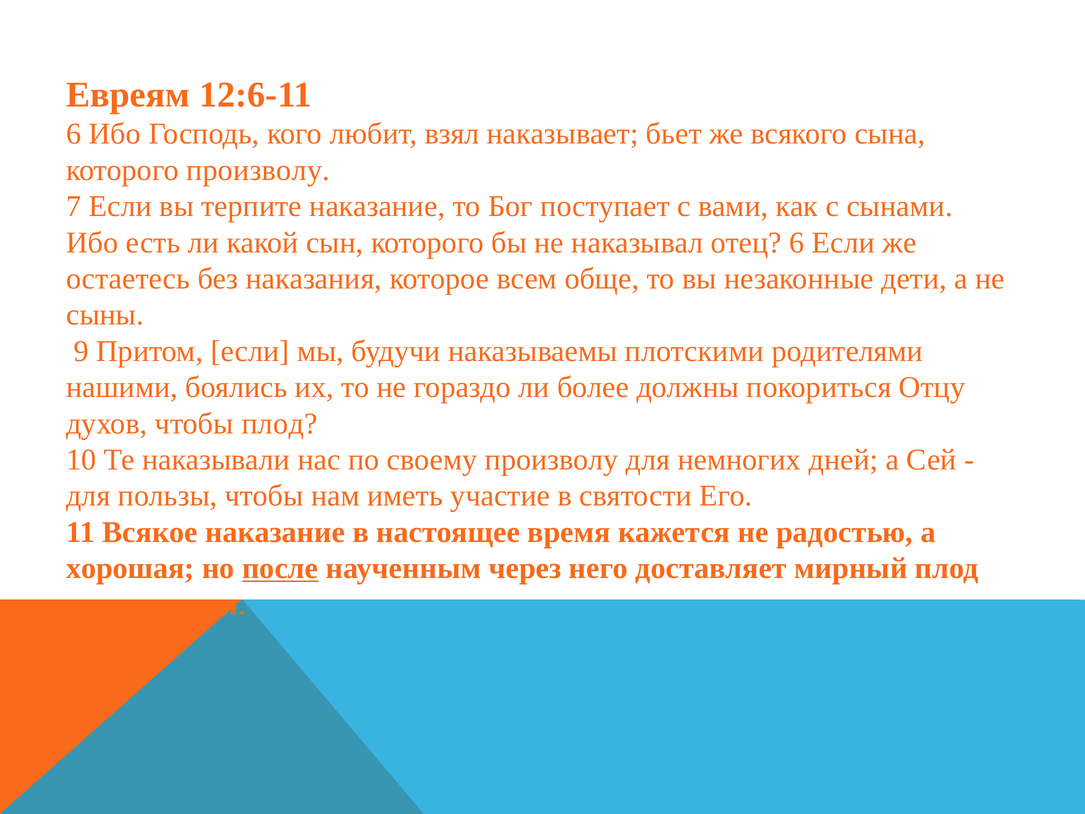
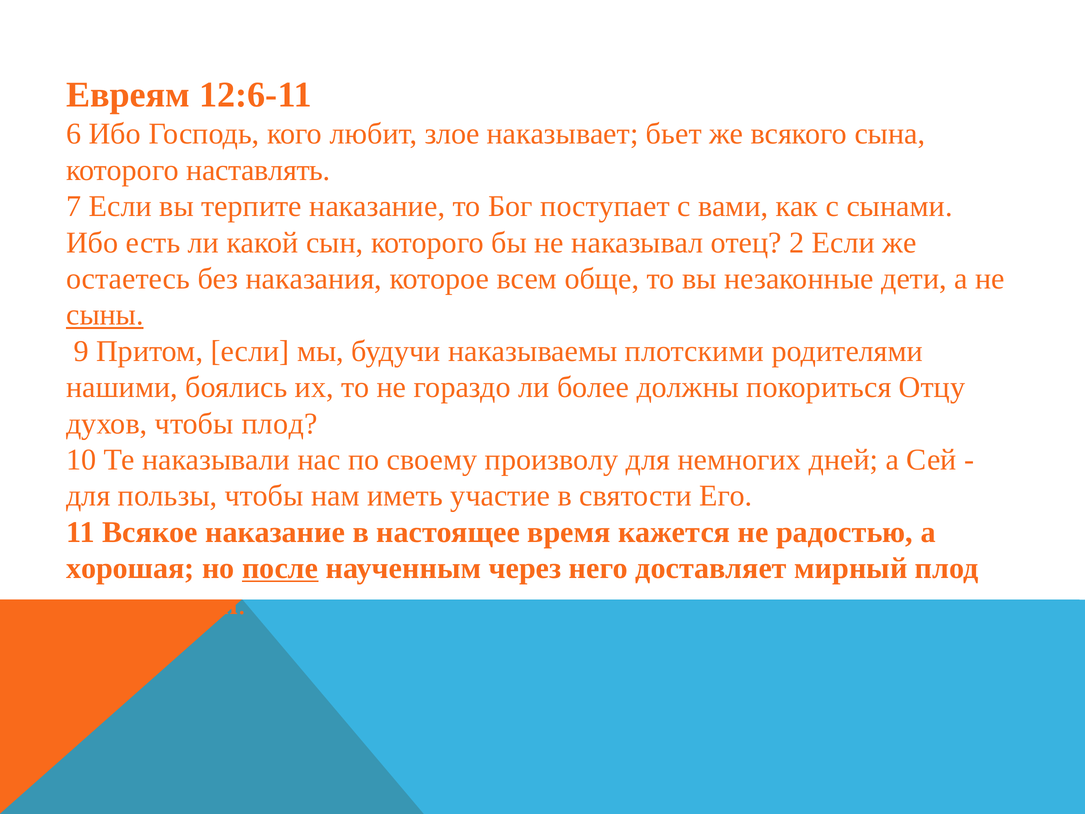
взял: взял -> злое
которого произволу: произволу -> наставлять
отец 6: 6 -> 2
сыны underline: none -> present
